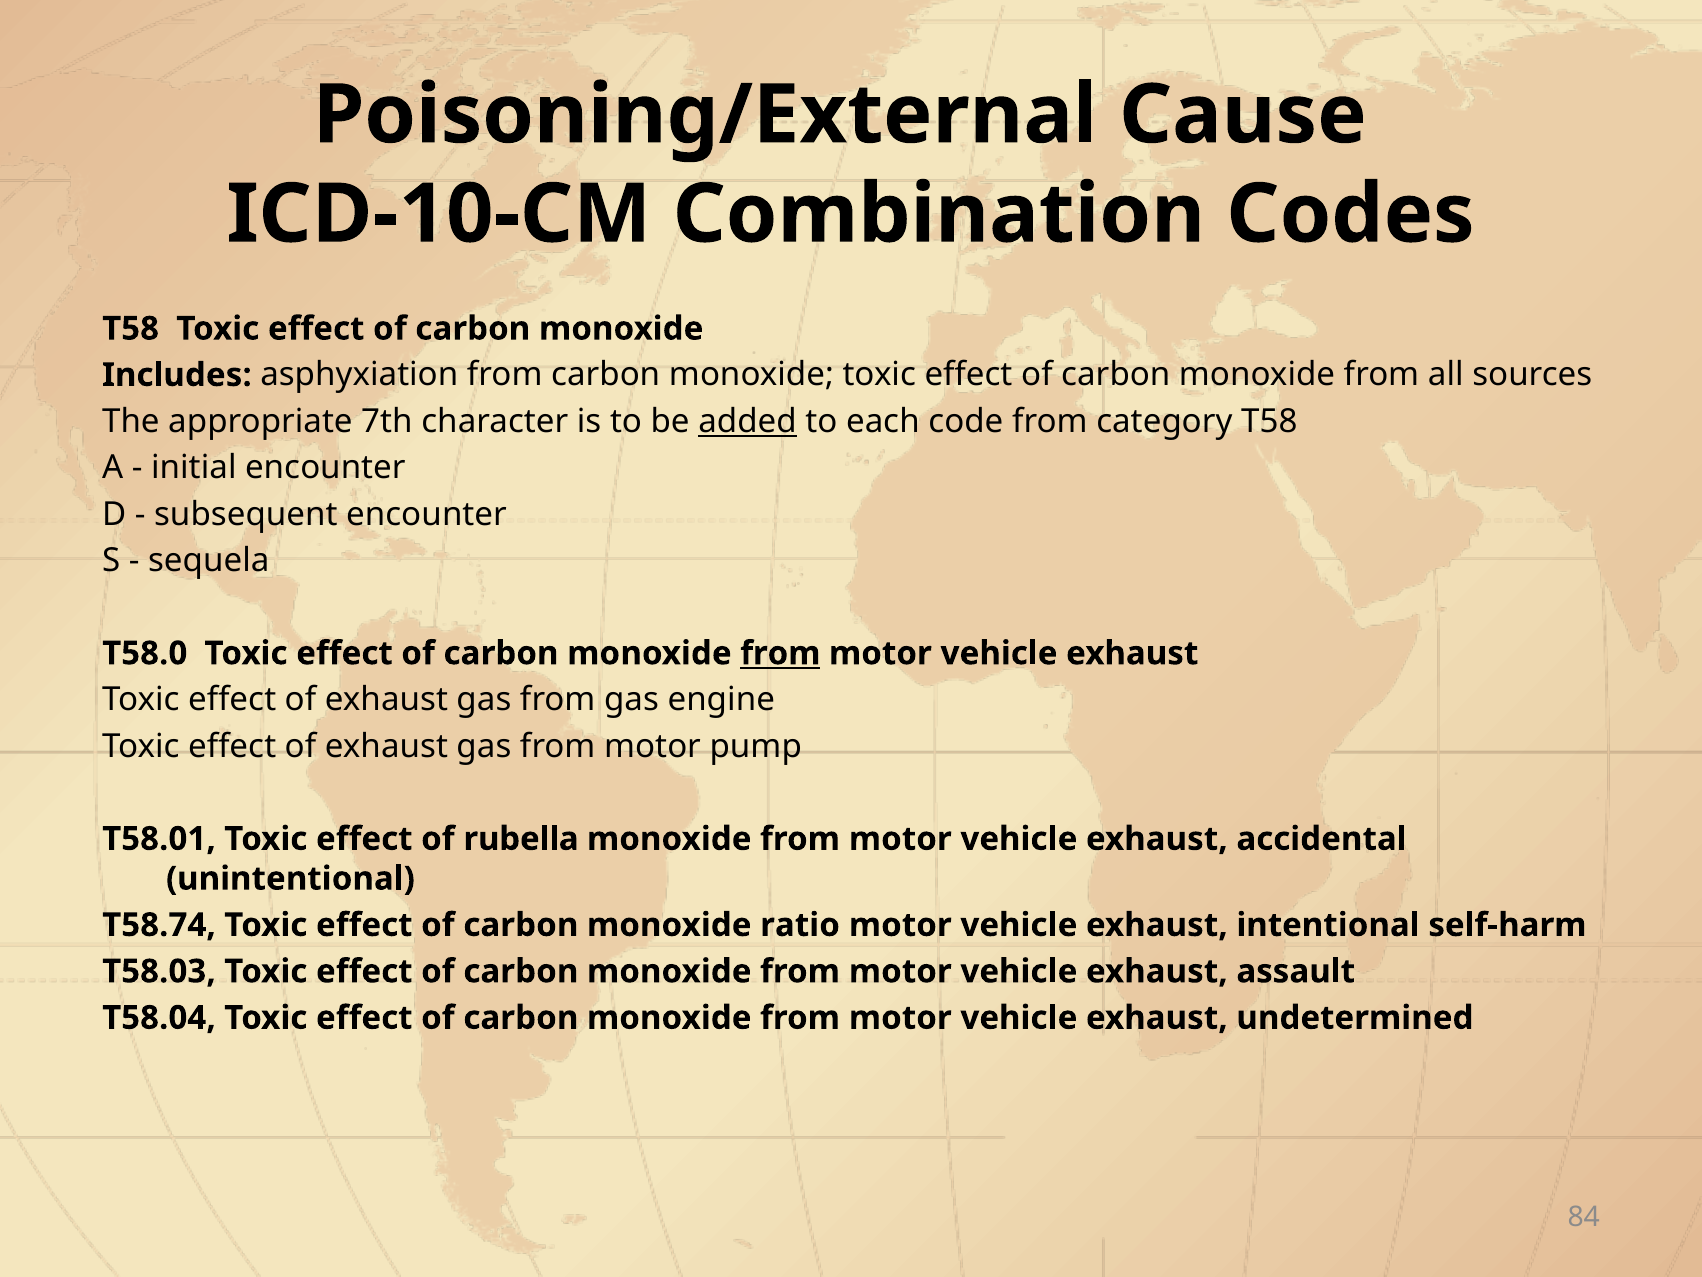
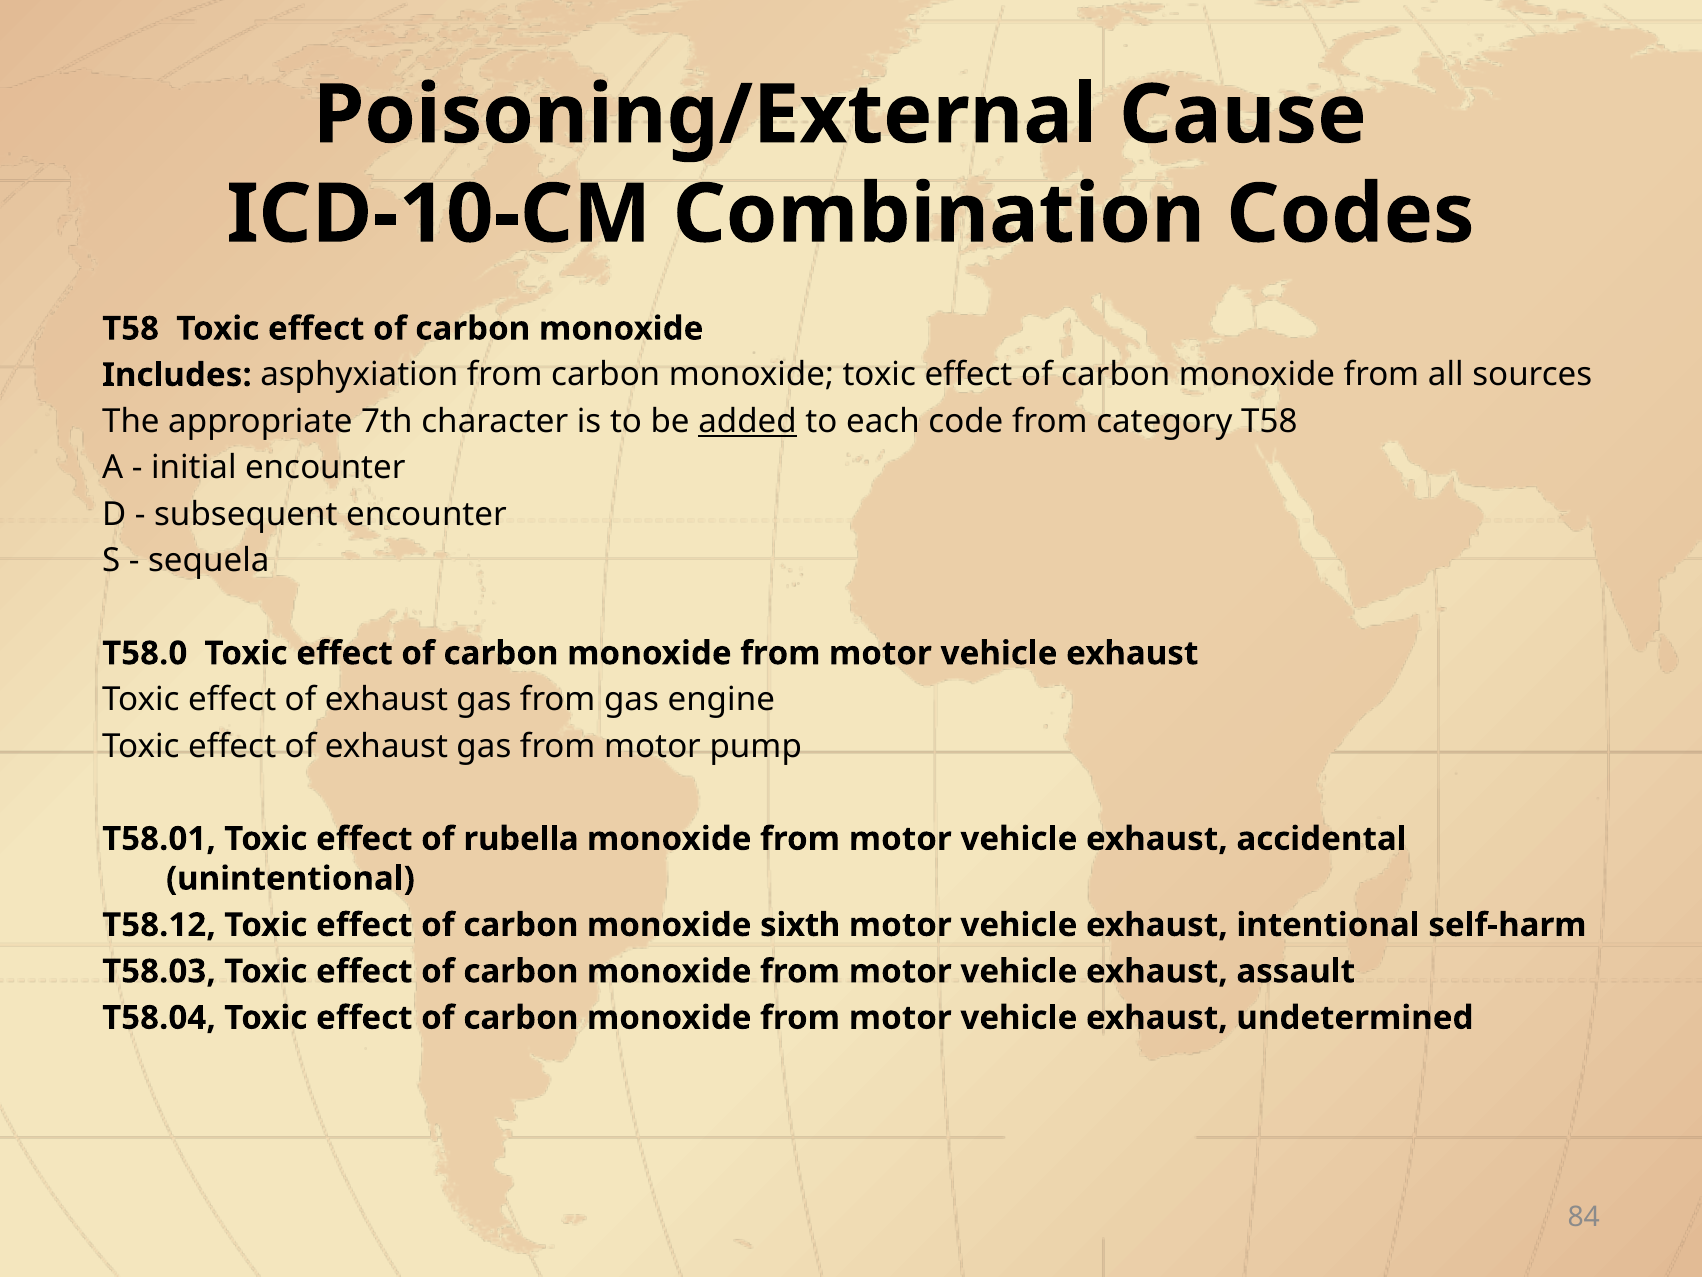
from at (780, 653) underline: present -> none
T58.74: T58.74 -> T58.12
ratio: ratio -> sixth
